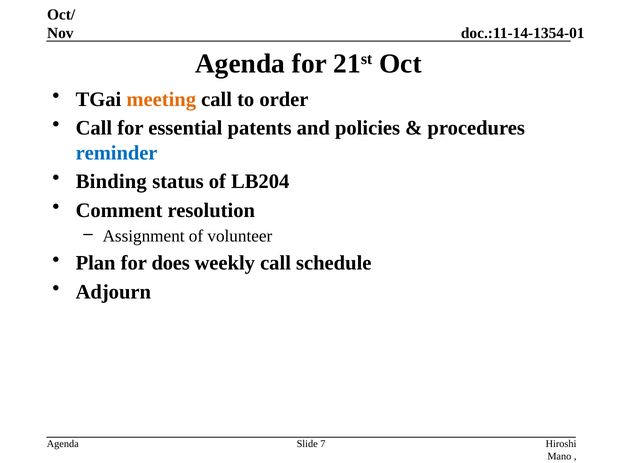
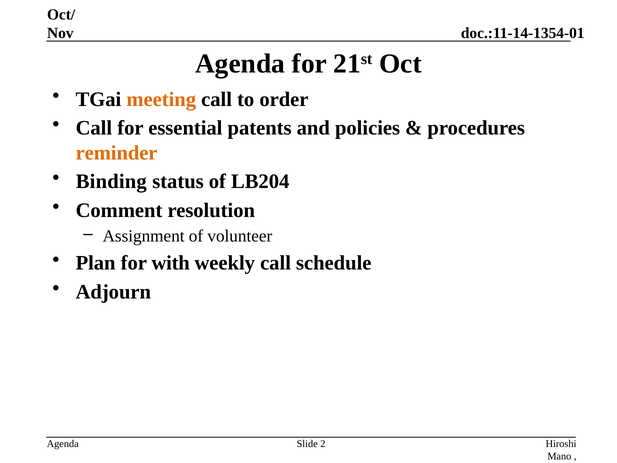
reminder colour: blue -> orange
does: does -> with
7: 7 -> 2
